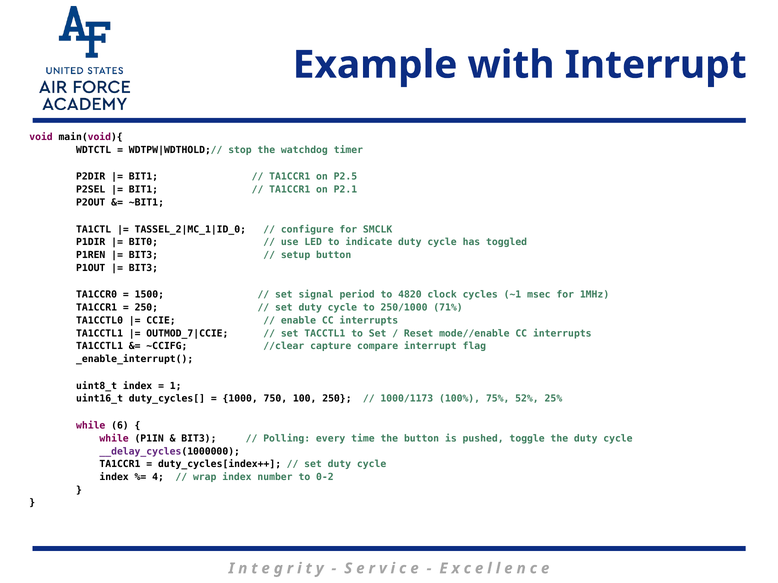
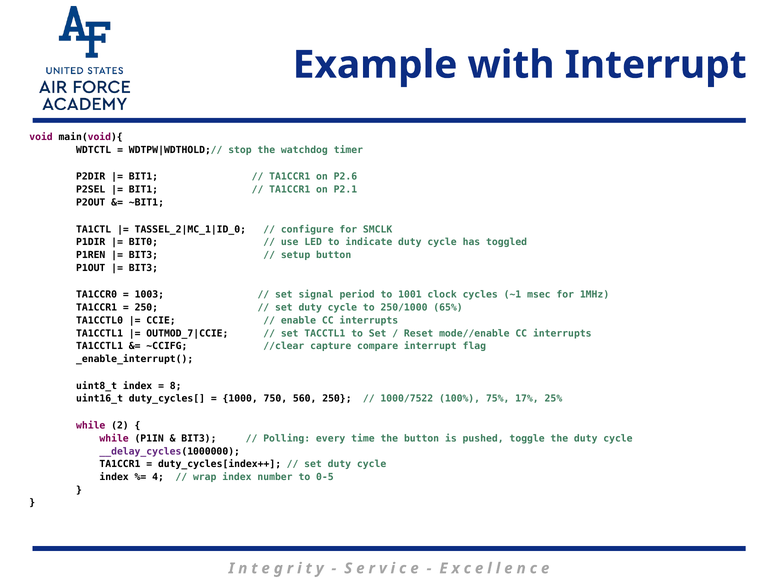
P2.5: P2.5 -> P2.6
1500: 1500 -> 1003
4820: 4820 -> 1001
71%: 71% -> 65%
1: 1 -> 8
100: 100 -> 560
1000/1173: 1000/1173 -> 1000/7522
52%: 52% -> 17%
6: 6 -> 2
0-2: 0-2 -> 0-5
